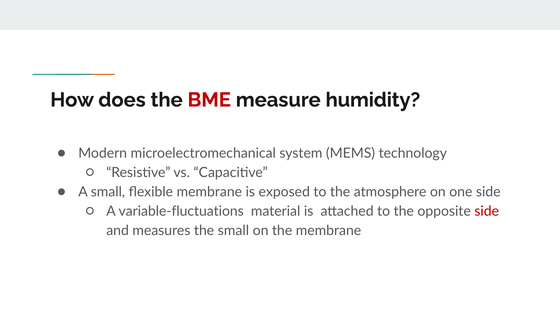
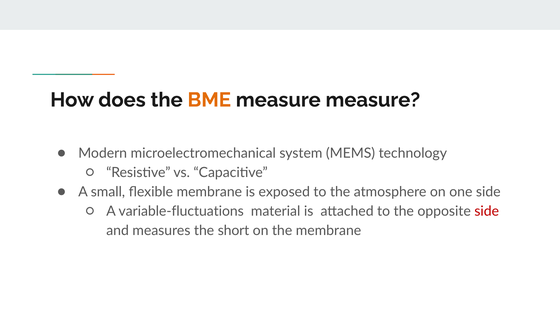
BME colour: red -> orange
measure humidity: humidity -> measure
the small: small -> short
